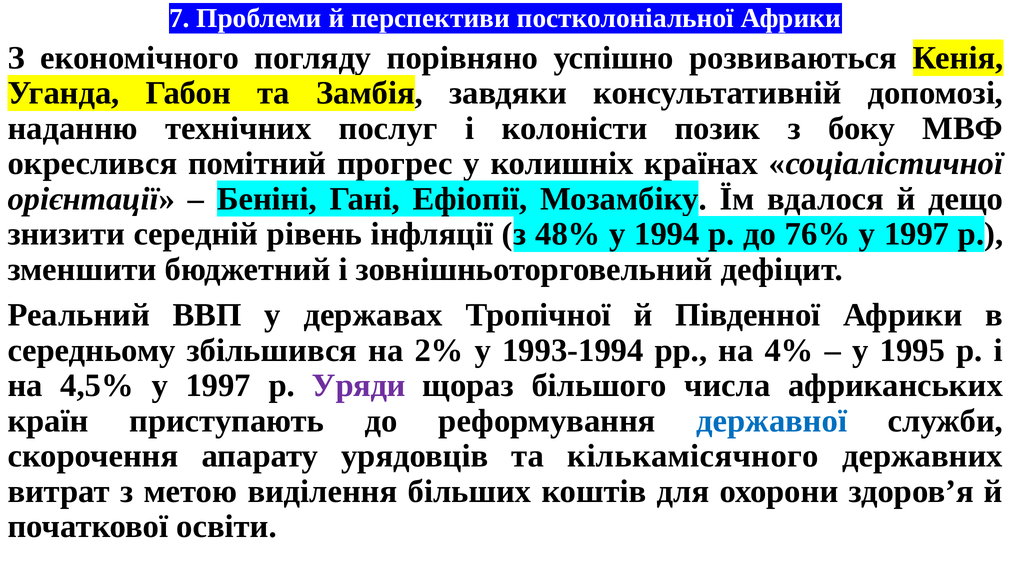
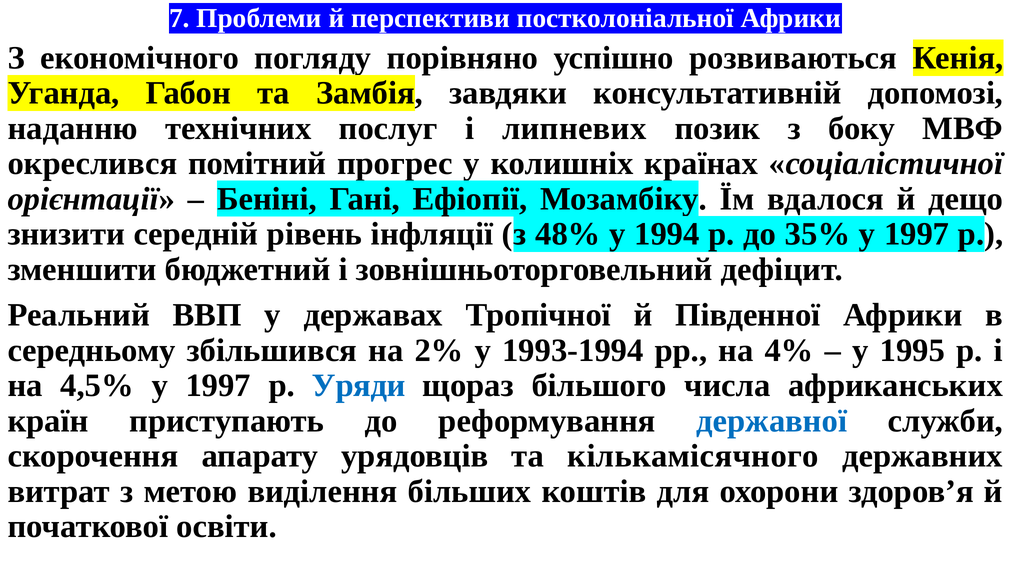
колоністи: колоністи -> липневих
76%: 76% -> 35%
Уряди colour: purple -> blue
